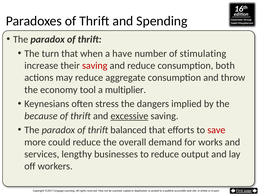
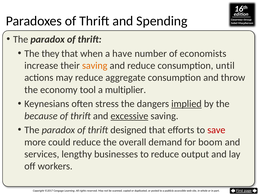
turn: turn -> they
stimulating: stimulating -> economists
saving at (95, 65) colour: red -> orange
both: both -> until
implied underline: none -> present
balanced: balanced -> designed
works: works -> boom
